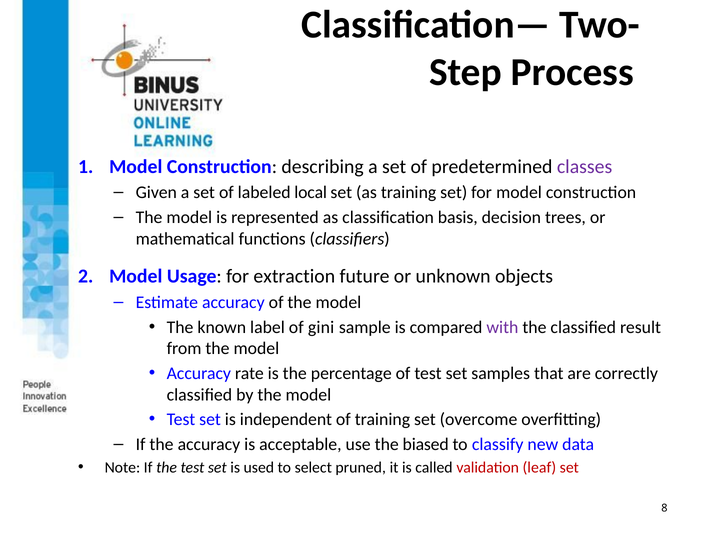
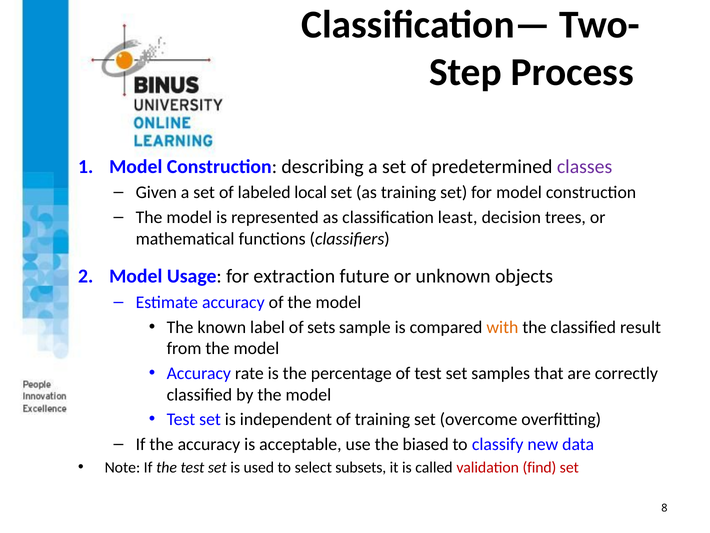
basis: basis -> least
gini: gini -> sets
with colour: purple -> orange
pruned: pruned -> subsets
leaf: leaf -> find
